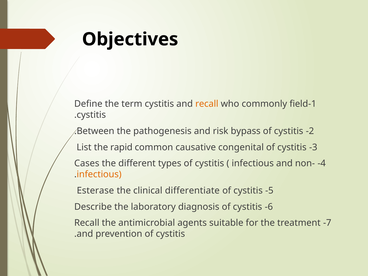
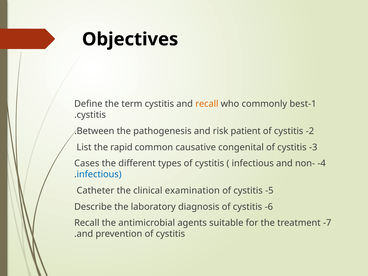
field: field -> best
bypass: bypass -> patient
infectious at (99, 174) colour: orange -> blue
Esterase: Esterase -> Catheter
differentiate: differentiate -> examination
